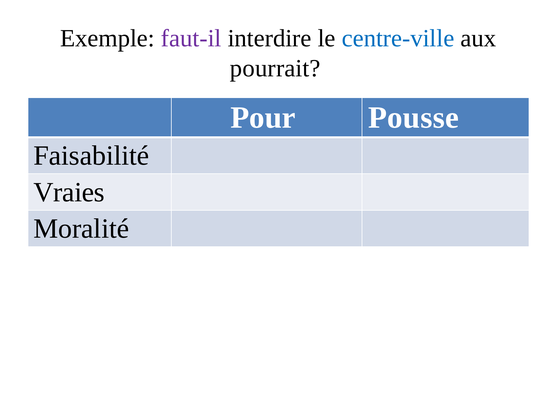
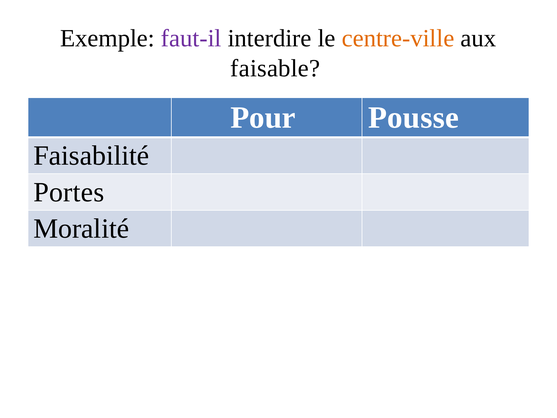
centre-ville colour: blue -> orange
pourrait: pourrait -> faisable
Vraies: Vraies -> Portes
